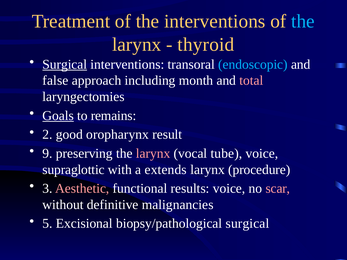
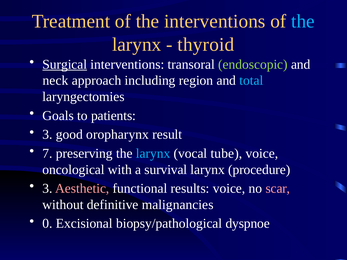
endoscopic colour: light blue -> light green
false: false -> neck
month: month -> region
total colour: pink -> light blue
Goals underline: present -> none
remains: remains -> patients
2 at (48, 135): 2 -> 3
9: 9 -> 7
larynx at (153, 154) colour: pink -> light blue
supraglottic: supraglottic -> oncological
extends: extends -> survival
5: 5 -> 0
biopsy/pathological surgical: surgical -> dyspnoe
